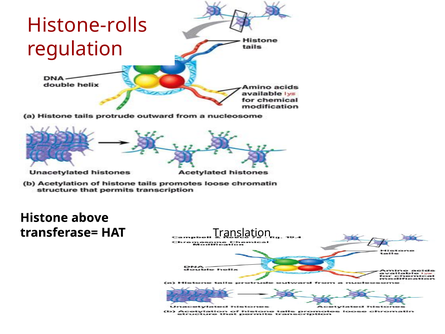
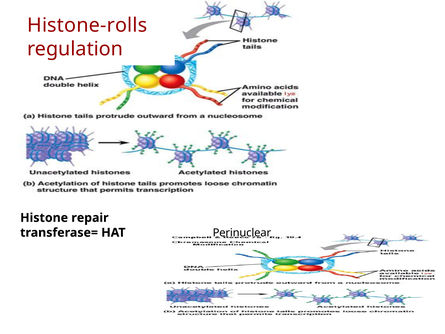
above: above -> repair
Translation: Translation -> Perinuclear
